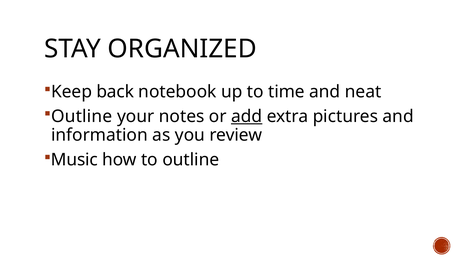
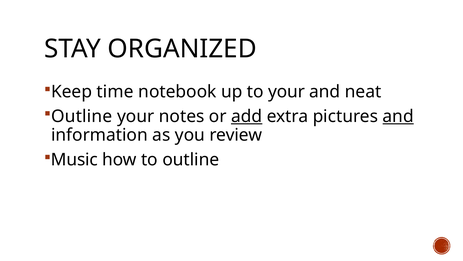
back: back -> time
to time: time -> your
and at (398, 116) underline: none -> present
